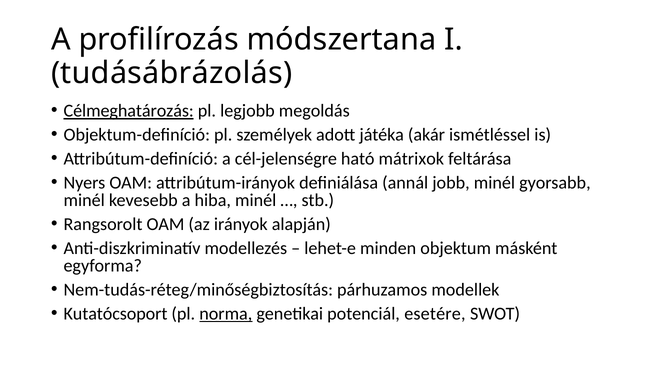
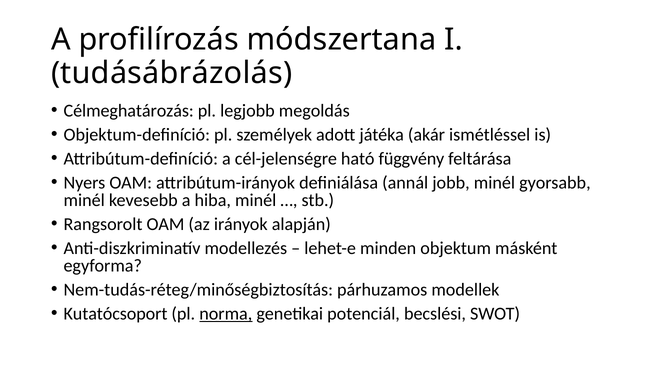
Célmeghatározás underline: present -> none
mátrixok: mátrixok -> függvény
esetére: esetére -> becslési
